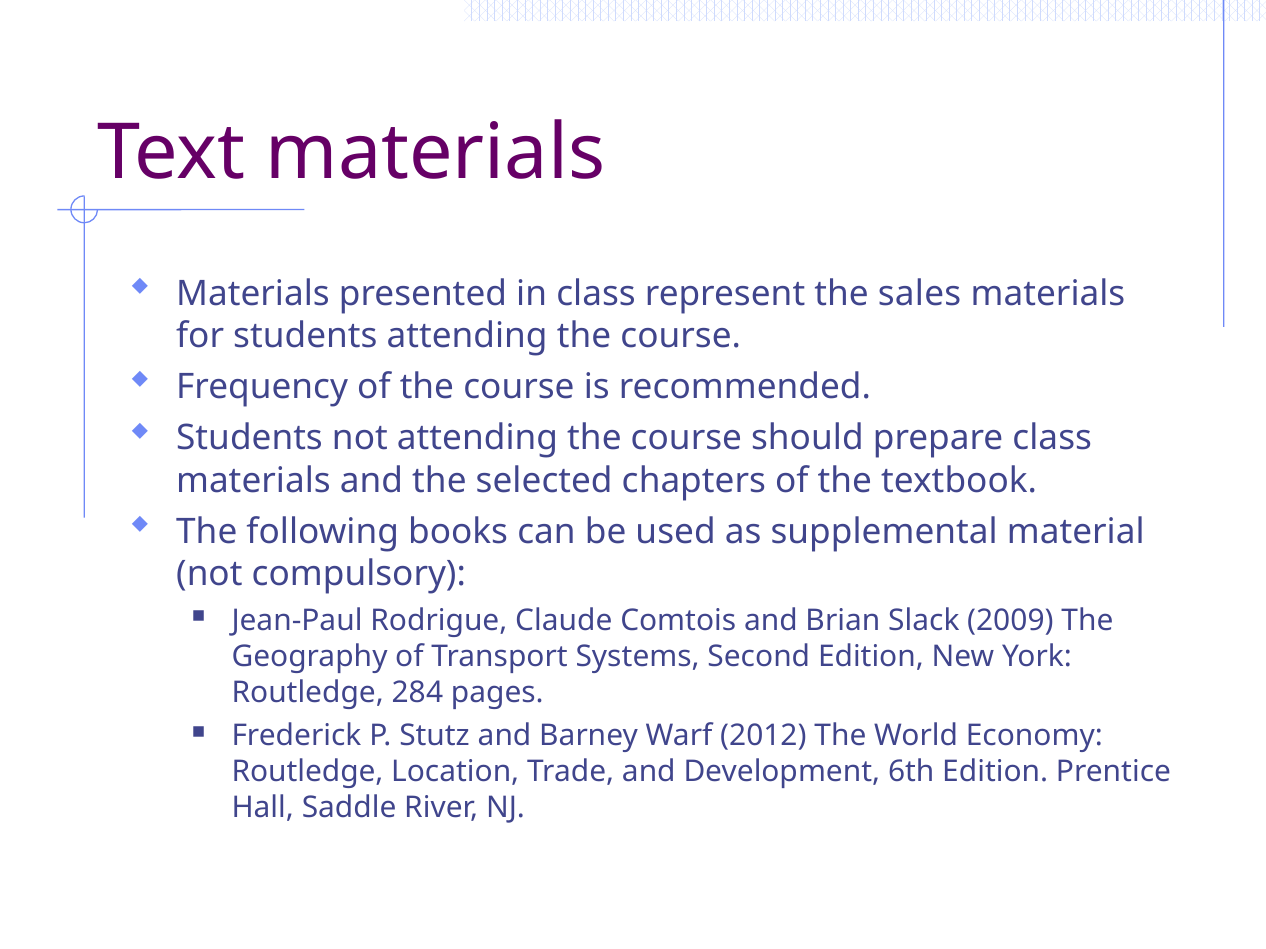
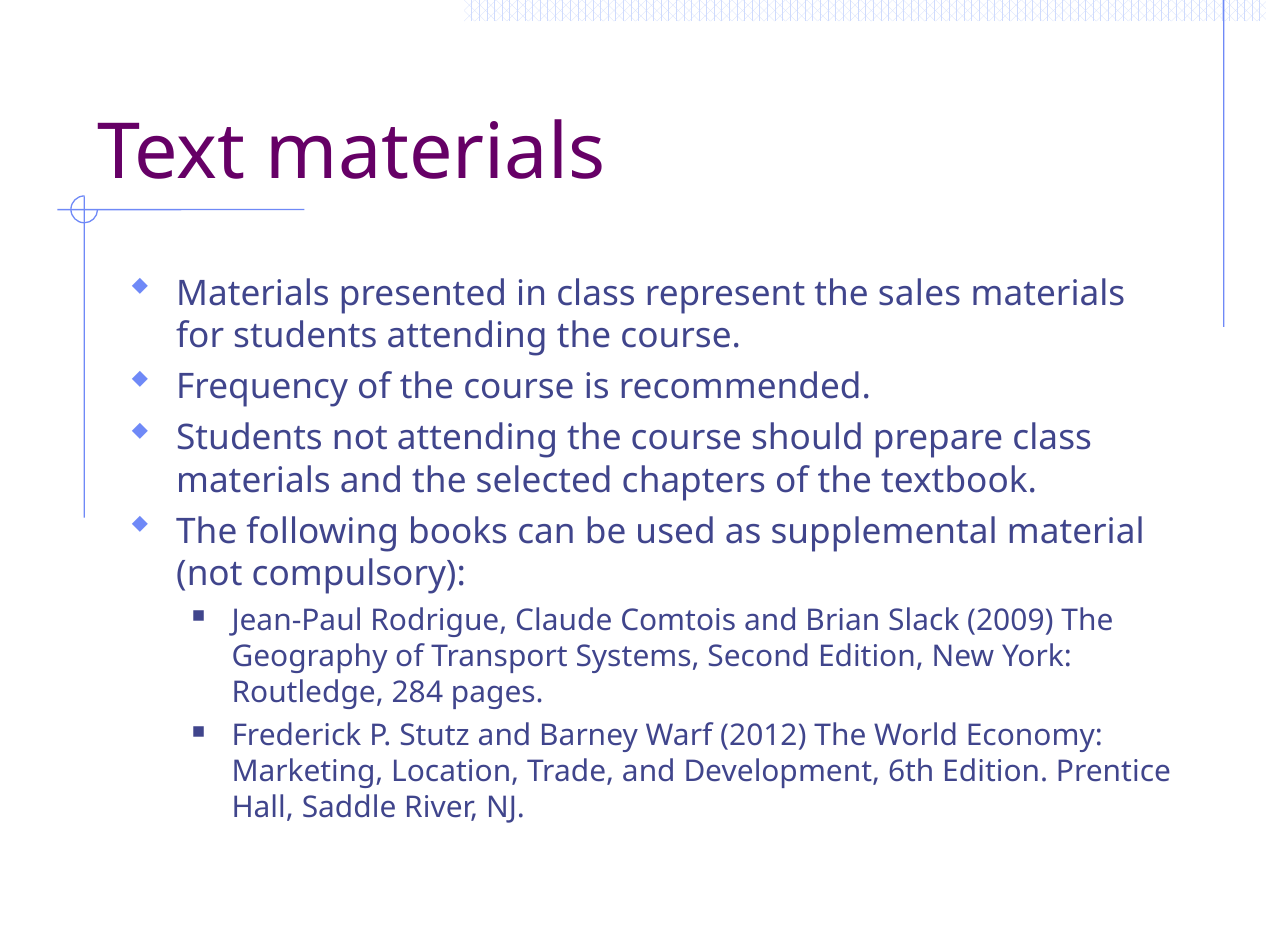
Routledge at (308, 772): Routledge -> Marketing
